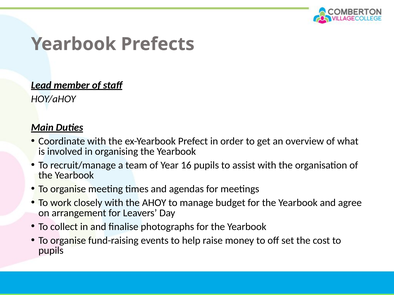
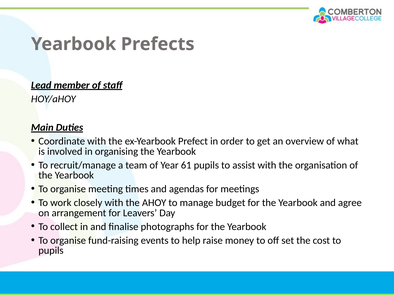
16: 16 -> 61
